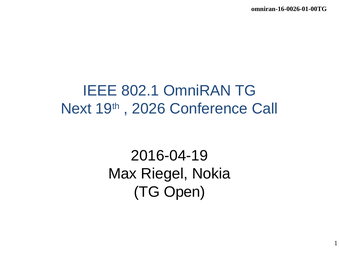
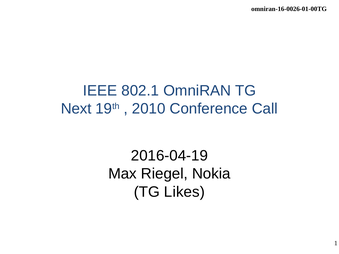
2026: 2026 -> 2010
Open: Open -> Likes
